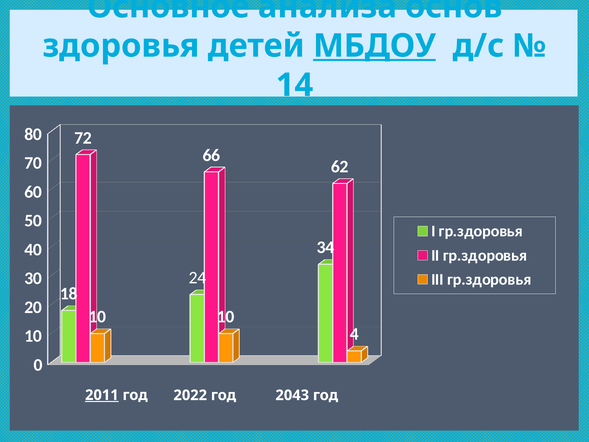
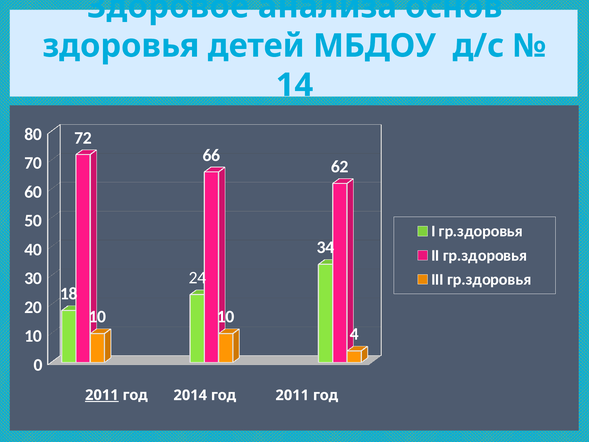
Основное: Основное -> Здоровое
МБДОУ underline: present -> none
2022: 2022 -> 2014
год 2043: 2043 -> 2011
